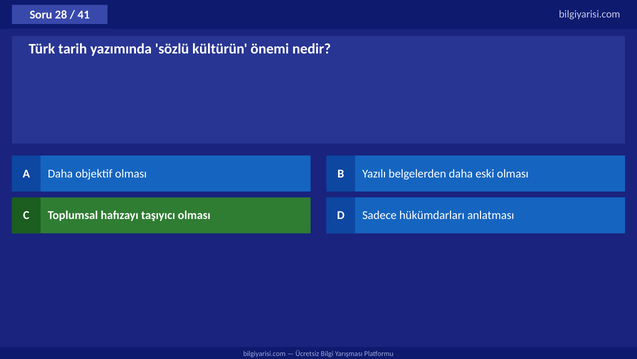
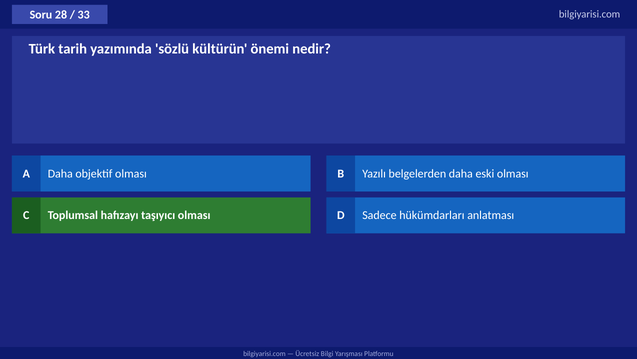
41: 41 -> 33
